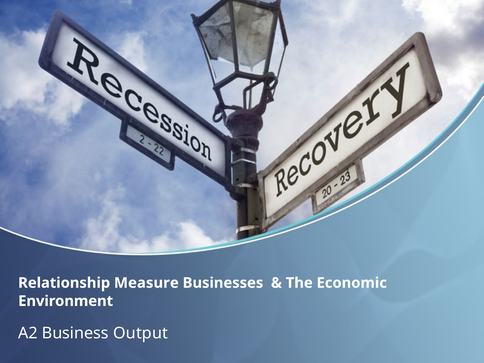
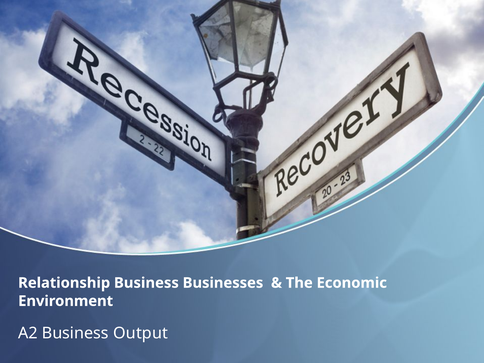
Relationship Measure: Measure -> Business
